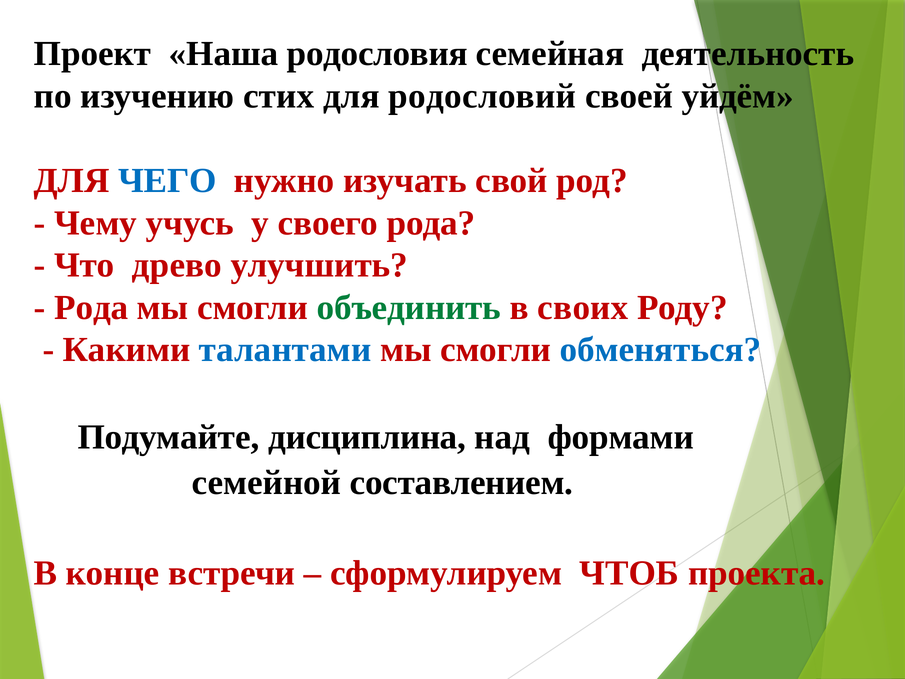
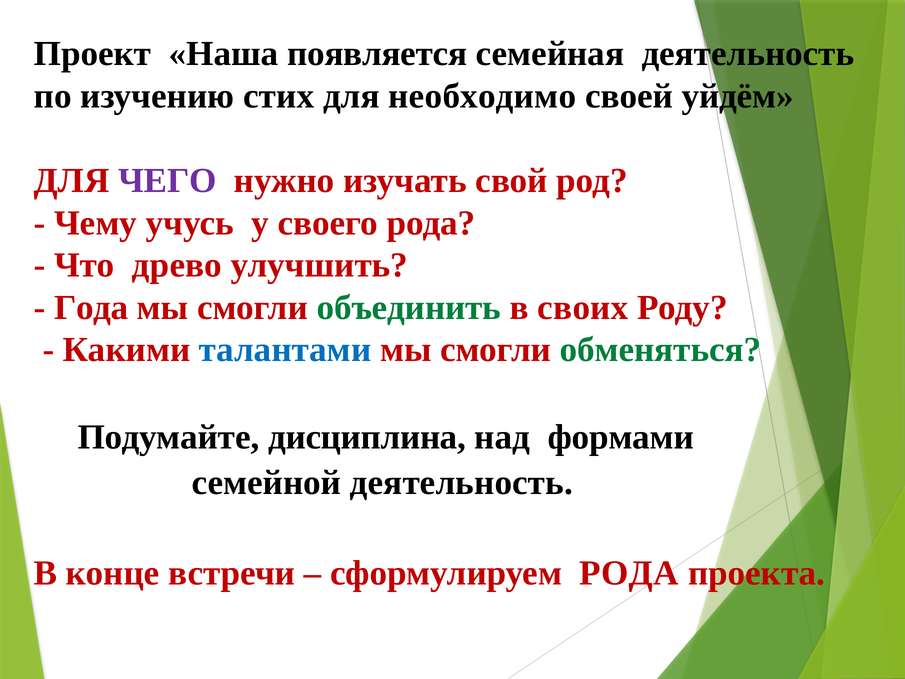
родословия: родословия -> появляется
родословий: родословий -> необходимо
ЧЕГО colour: blue -> purple
Рода at (91, 307): Рода -> Года
обменяться colour: blue -> green
семейной составлением: составлением -> деятельность
сформулируем ЧТОБ: ЧТОБ -> РОДА
